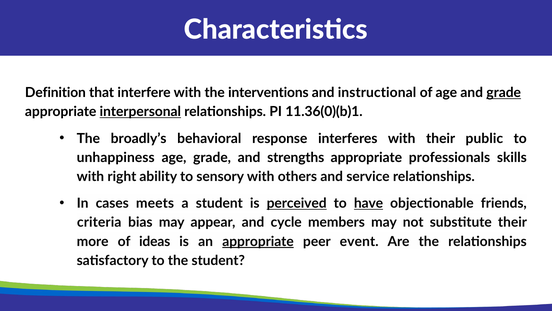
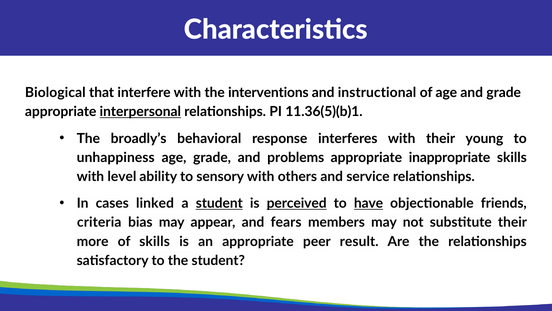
Definition: Definition -> Biological
grade at (504, 93) underline: present -> none
11.36(0)(b)1: 11.36(0)(b)1 -> 11.36(5)(b)1
public: public -> young
strengths: strengths -> problems
professionals: professionals -> inappropriate
right: right -> level
meets: meets -> linked
student at (219, 203) underline: none -> present
cycle: cycle -> fears
of ideas: ideas -> skills
appropriate at (258, 241) underline: present -> none
event: event -> result
